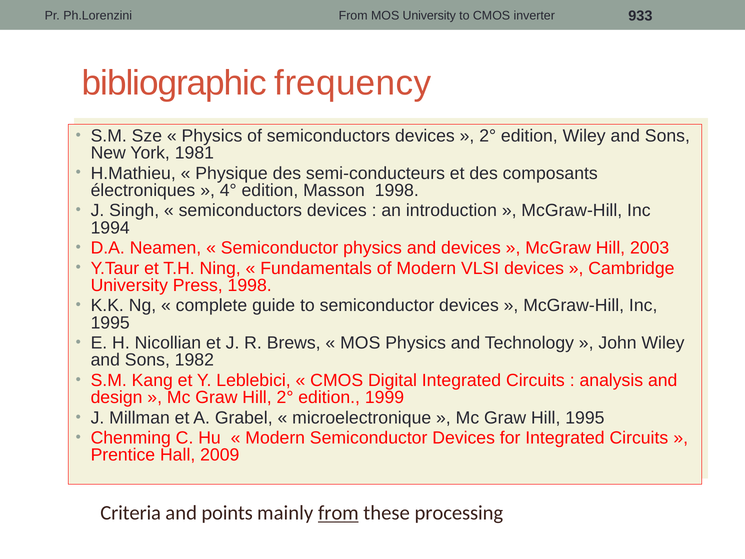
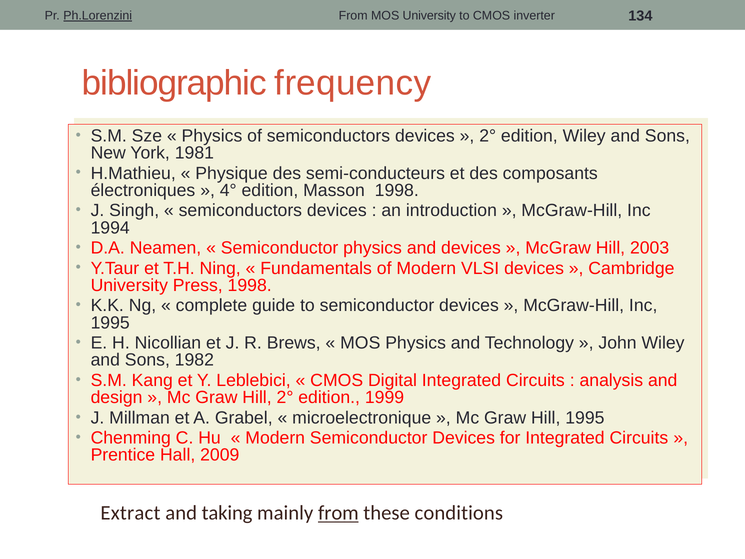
Ph.Lorenzini underline: none -> present
933: 933 -> 134
Criteria: Criteria -> Extract
points: points -> taking
processing: processing -> conditions
